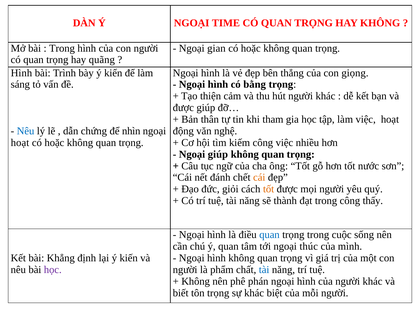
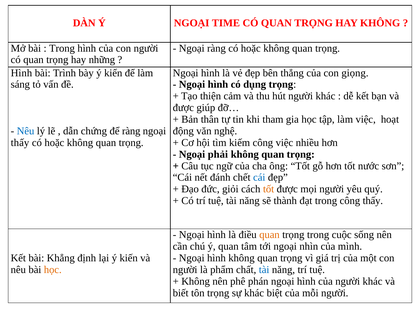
Ngoại gian: gian -> ràng
quãng: quãng -> những
bằng: bằng -> dụng
để nhìn: nhìn -> ràng
hoạt at (20, 143): hoạt -> thấy
Ngoại giúp: giúp -> phải
cái at (259, 177) colour: orange -> blue
quan at (269, 235) colour: blue -> orange
thúc: thúc -> nhìn
học at (53, 270) colour: purple -> orange
